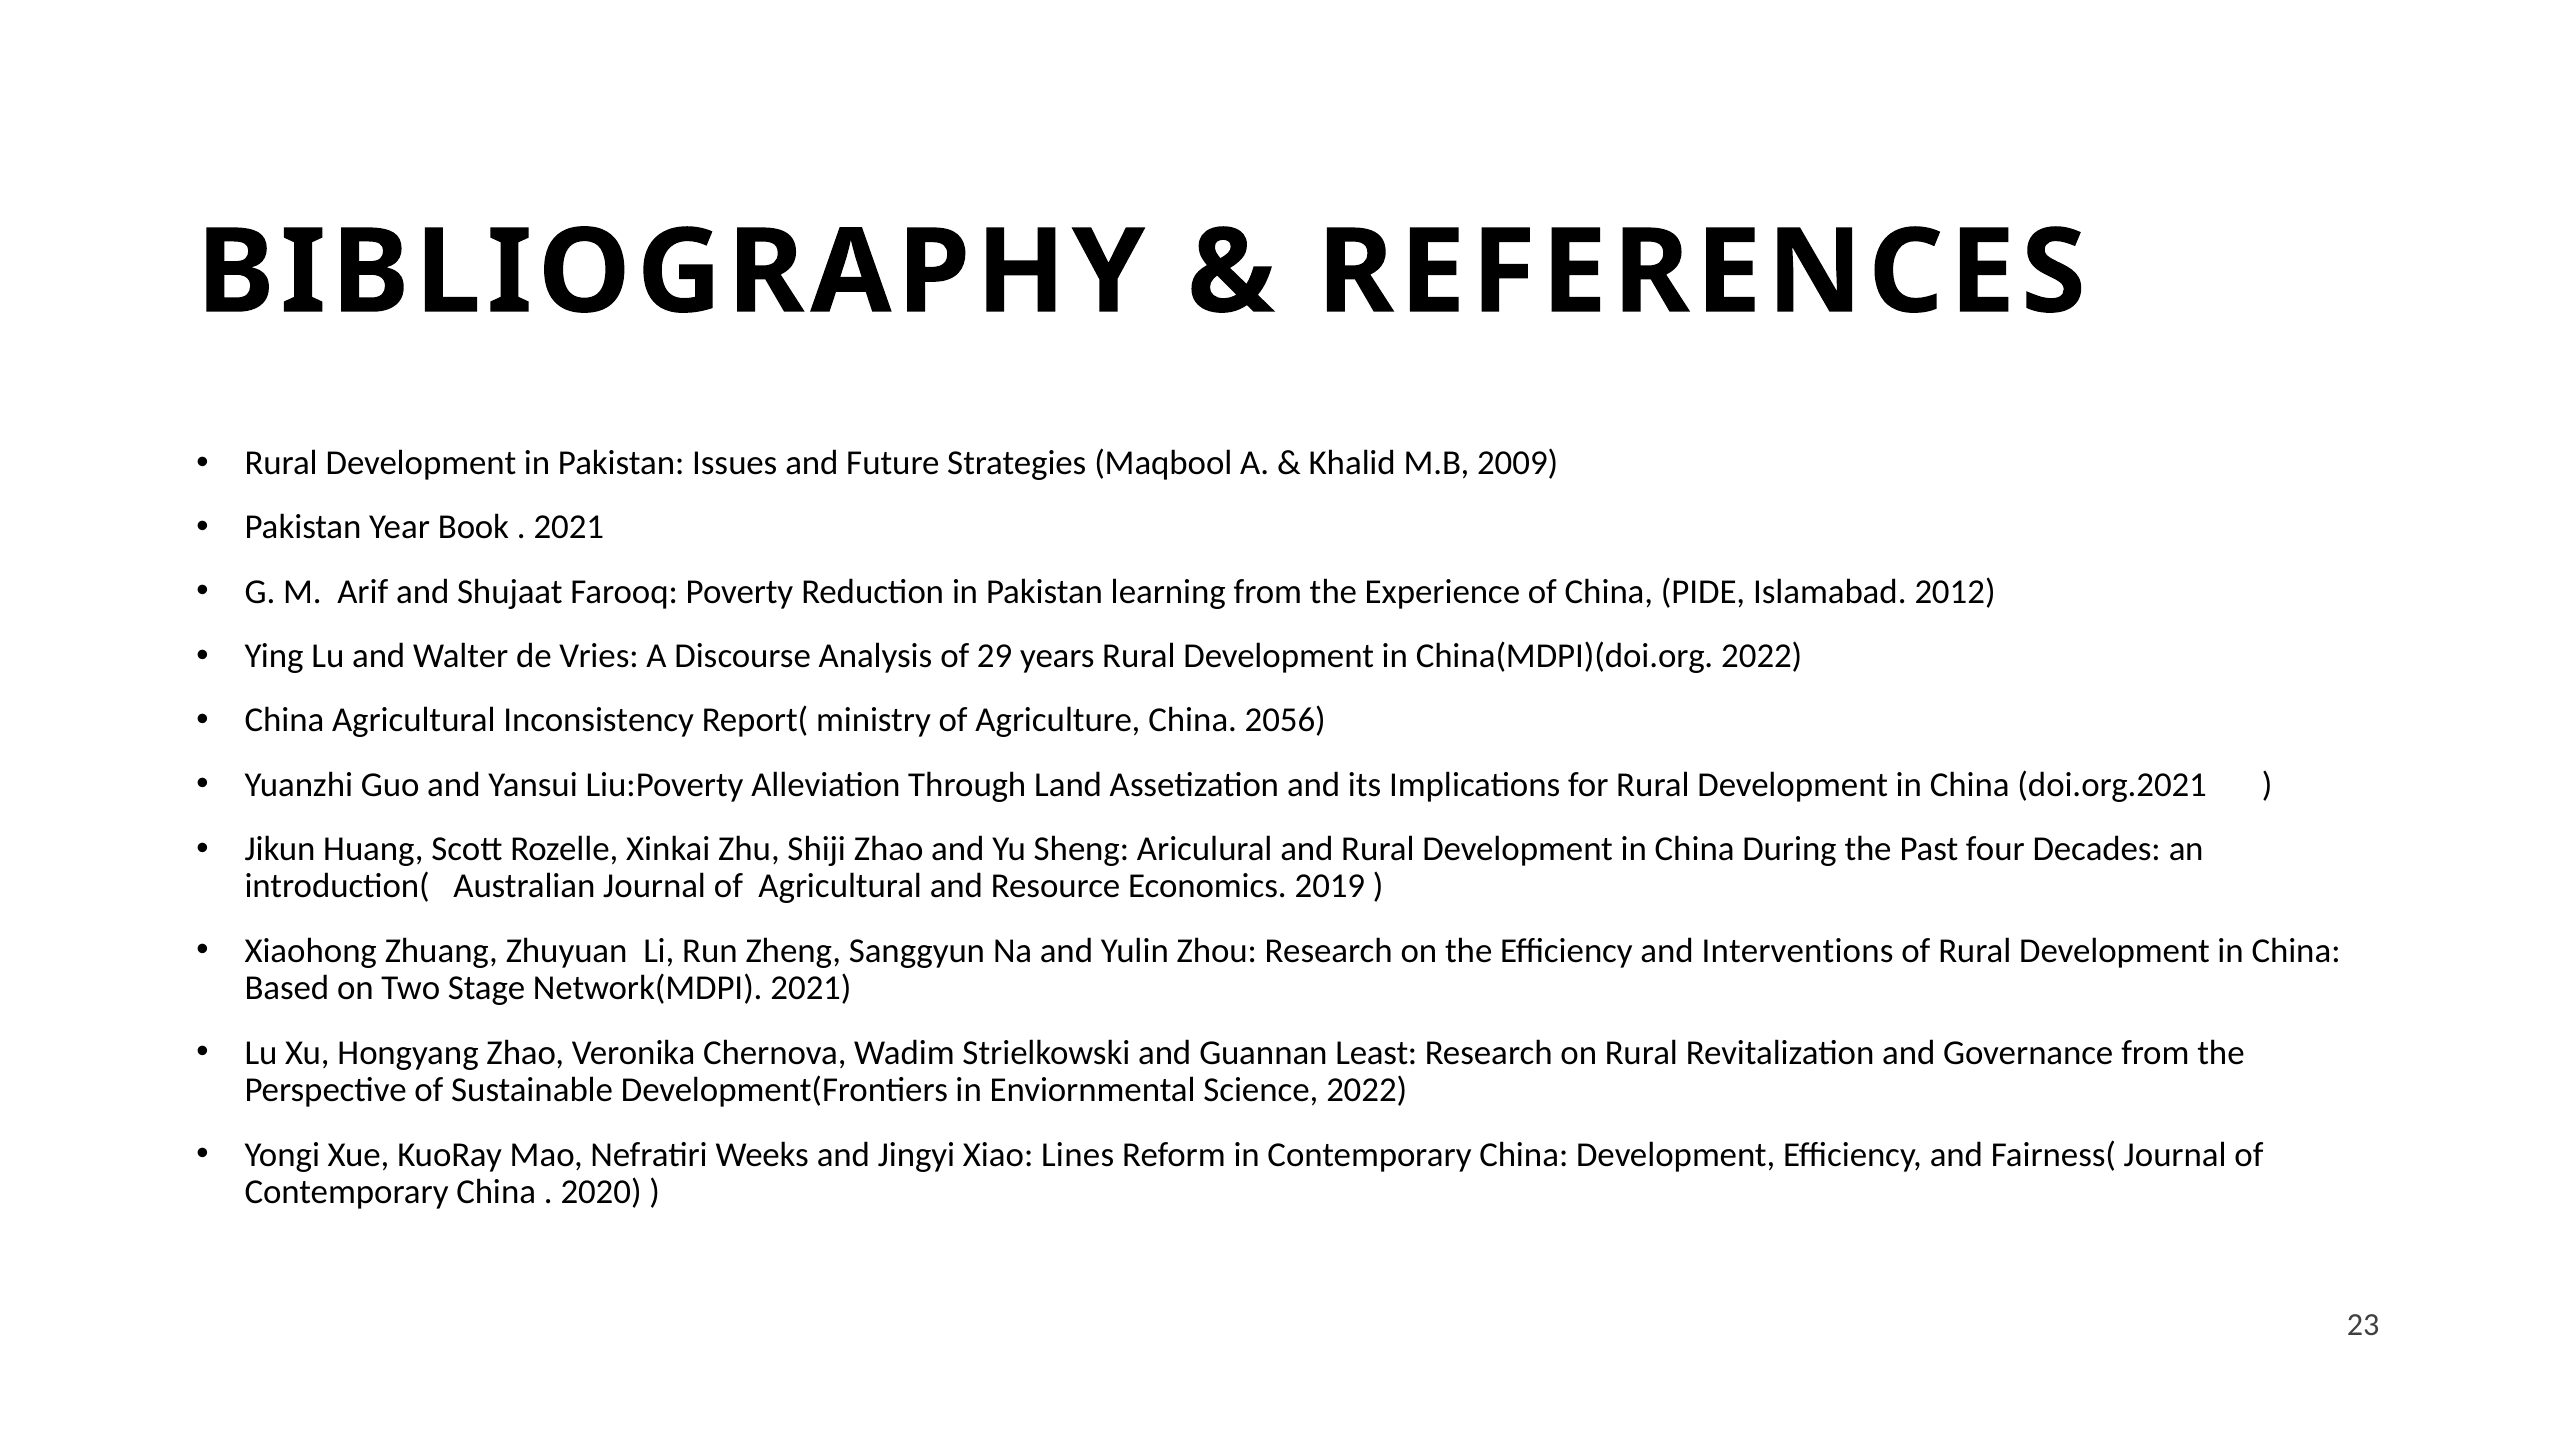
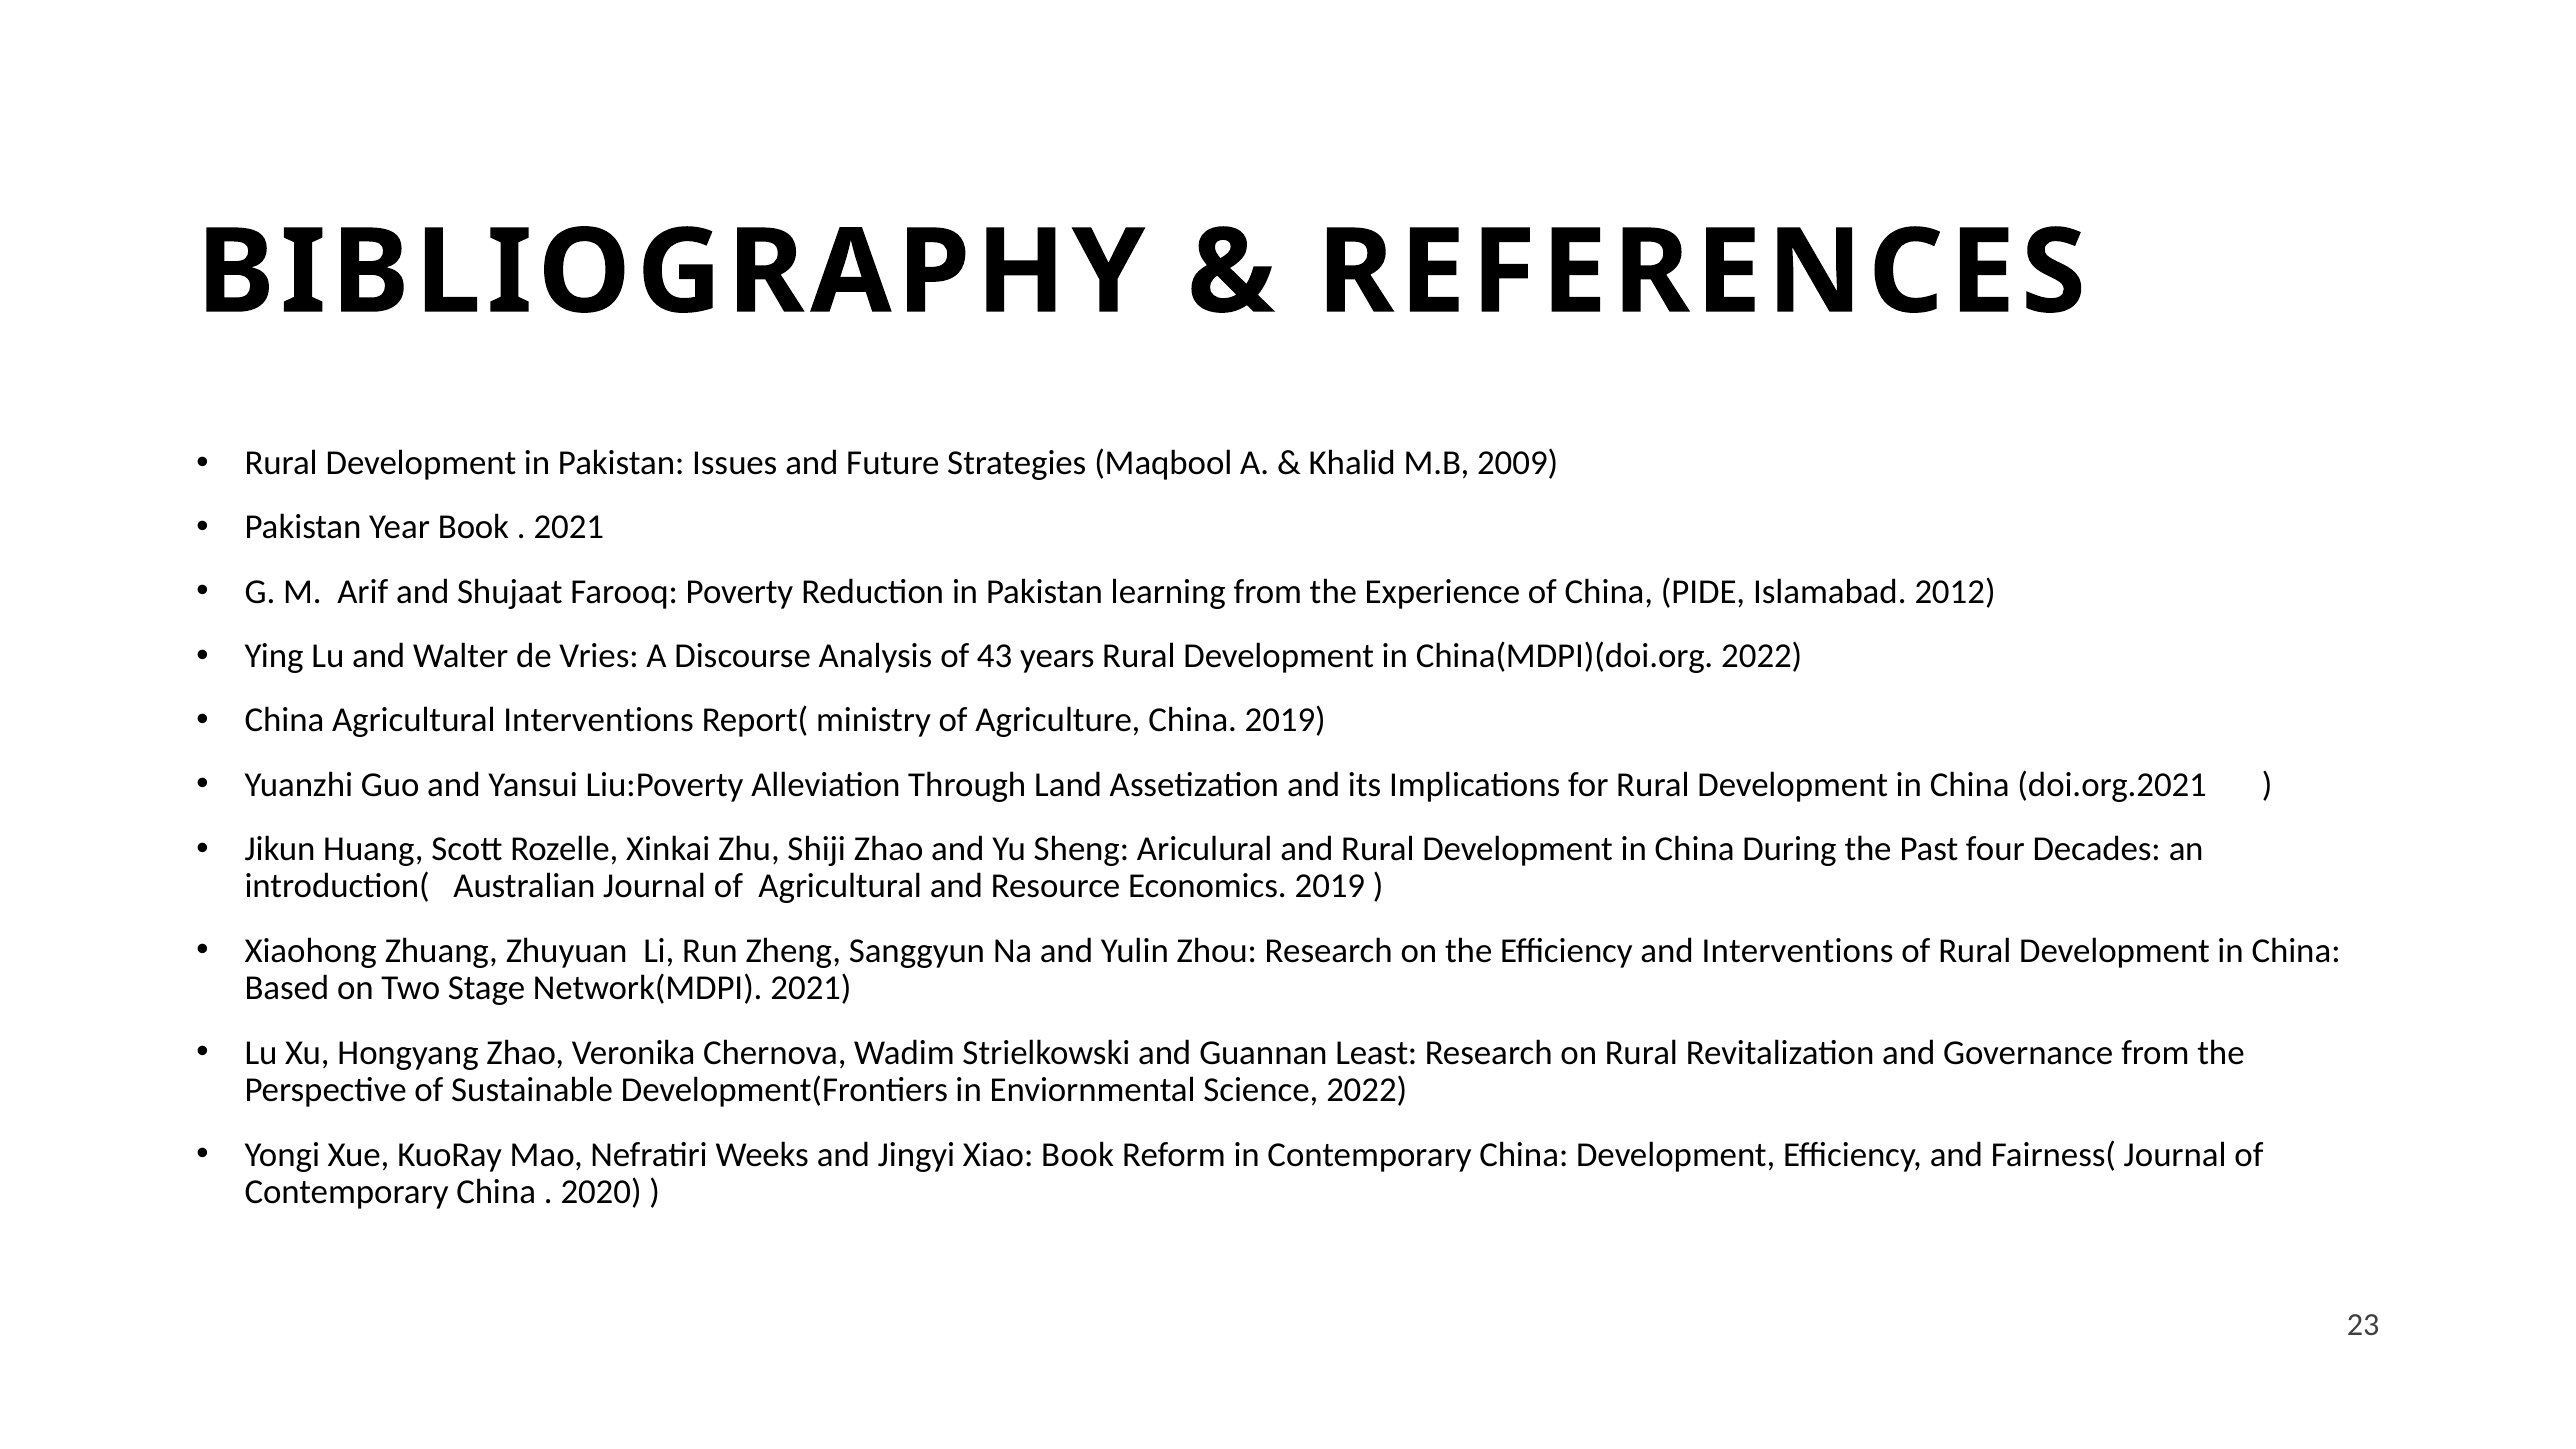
29: 29 -> 43
Agricultural Inconsistency: Inconsistency -> Interventions
China 2056: 2056 -> 2019
Xiao Lines: Lines -> Book
